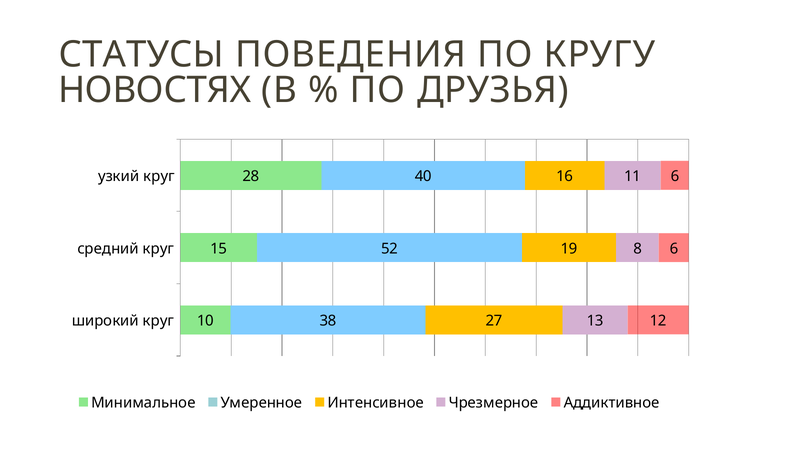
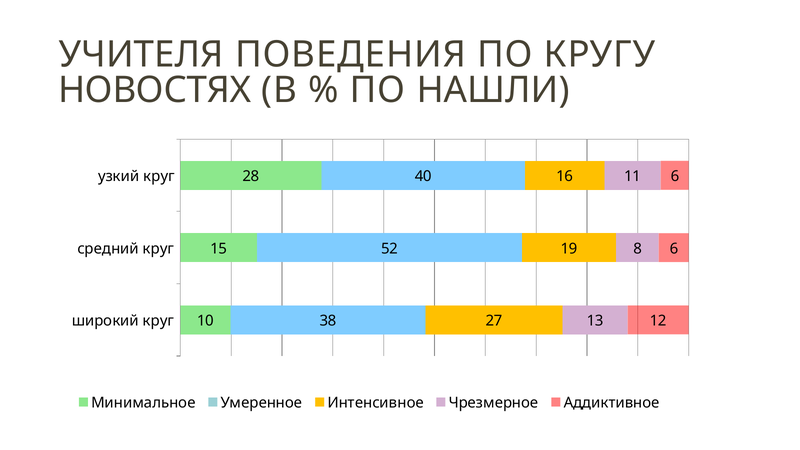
СТАТУСЫ: СТАТУСЫ -> УЧИТЕЛЯ
ДРУЗЬЯ: ДРУЗЬЯ -> НАШЛИ
